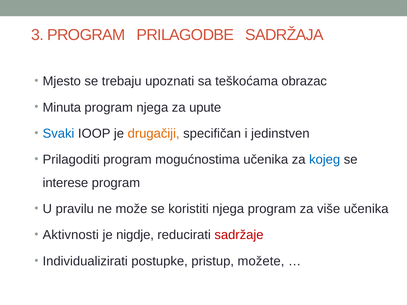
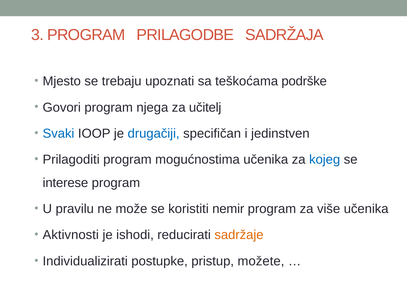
obrazac: obrazac -> podrške
Minuta: Minuta -> Govori
upute: upute -> učitelj
drugačiji colour: orange -> blue
koristiti njega: njega -> nemir
nigdje: nigdje -> ishodi
sadržaje colour: red -> orange
